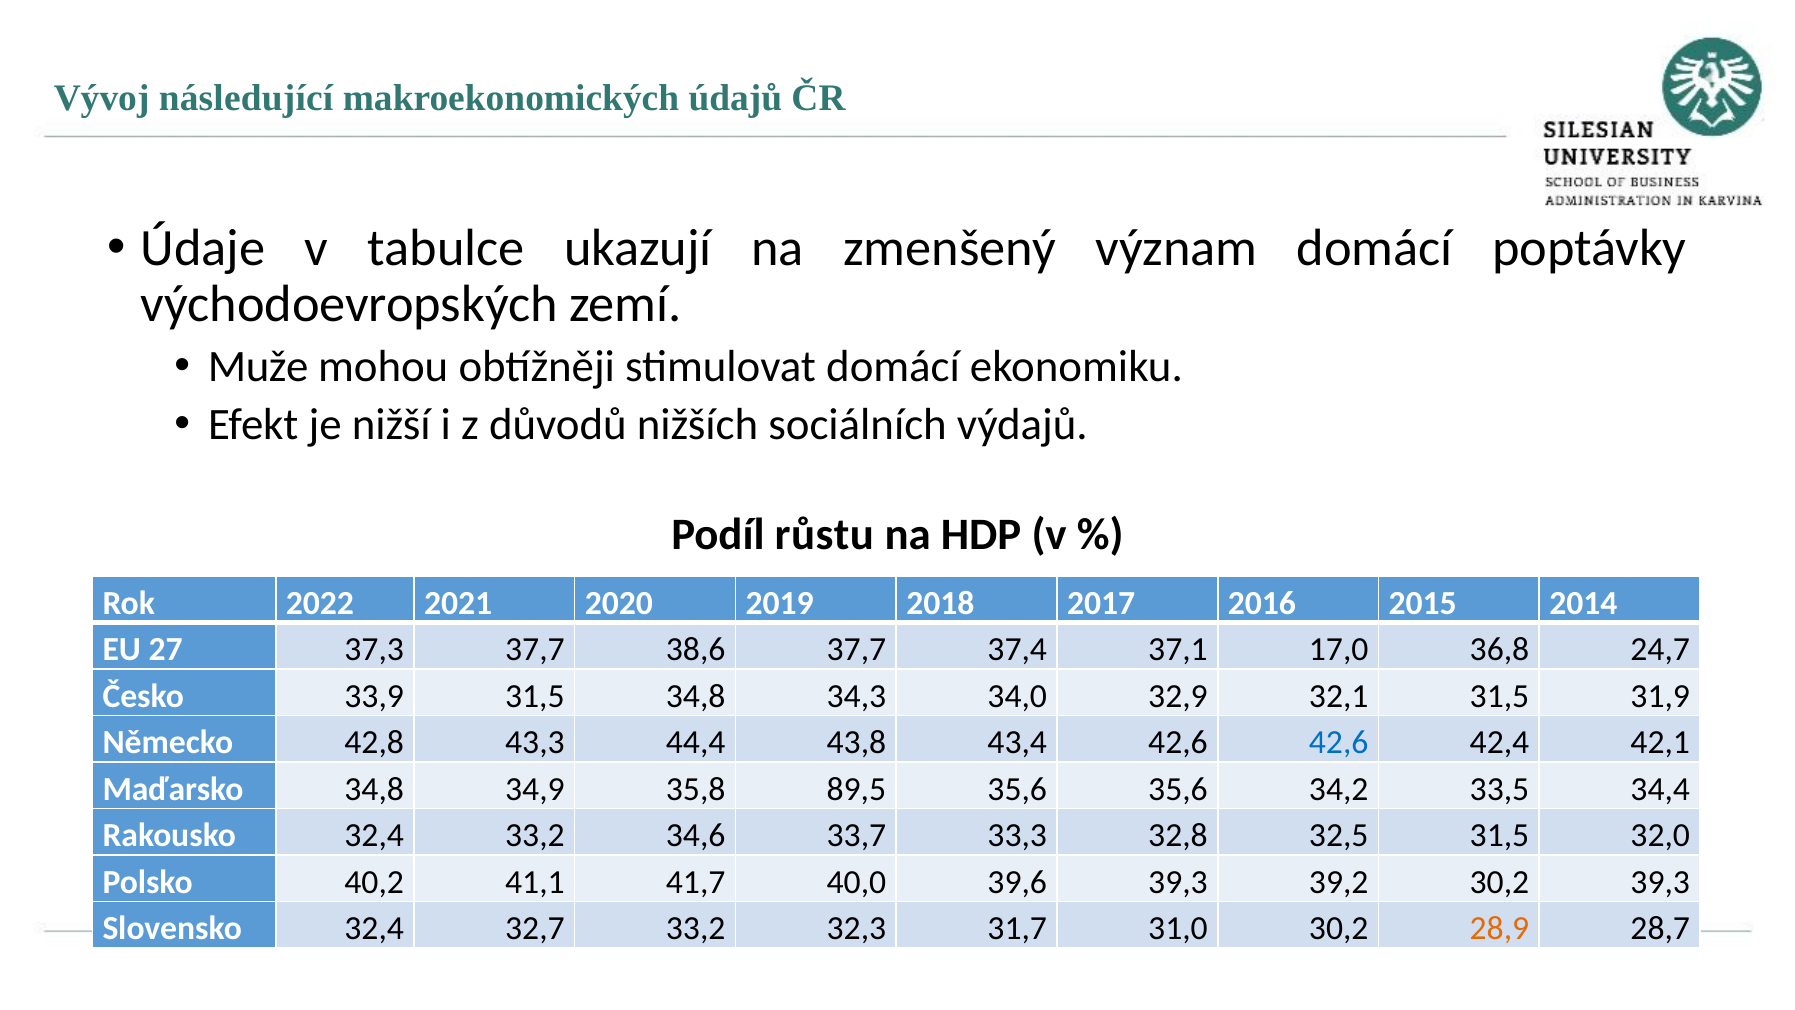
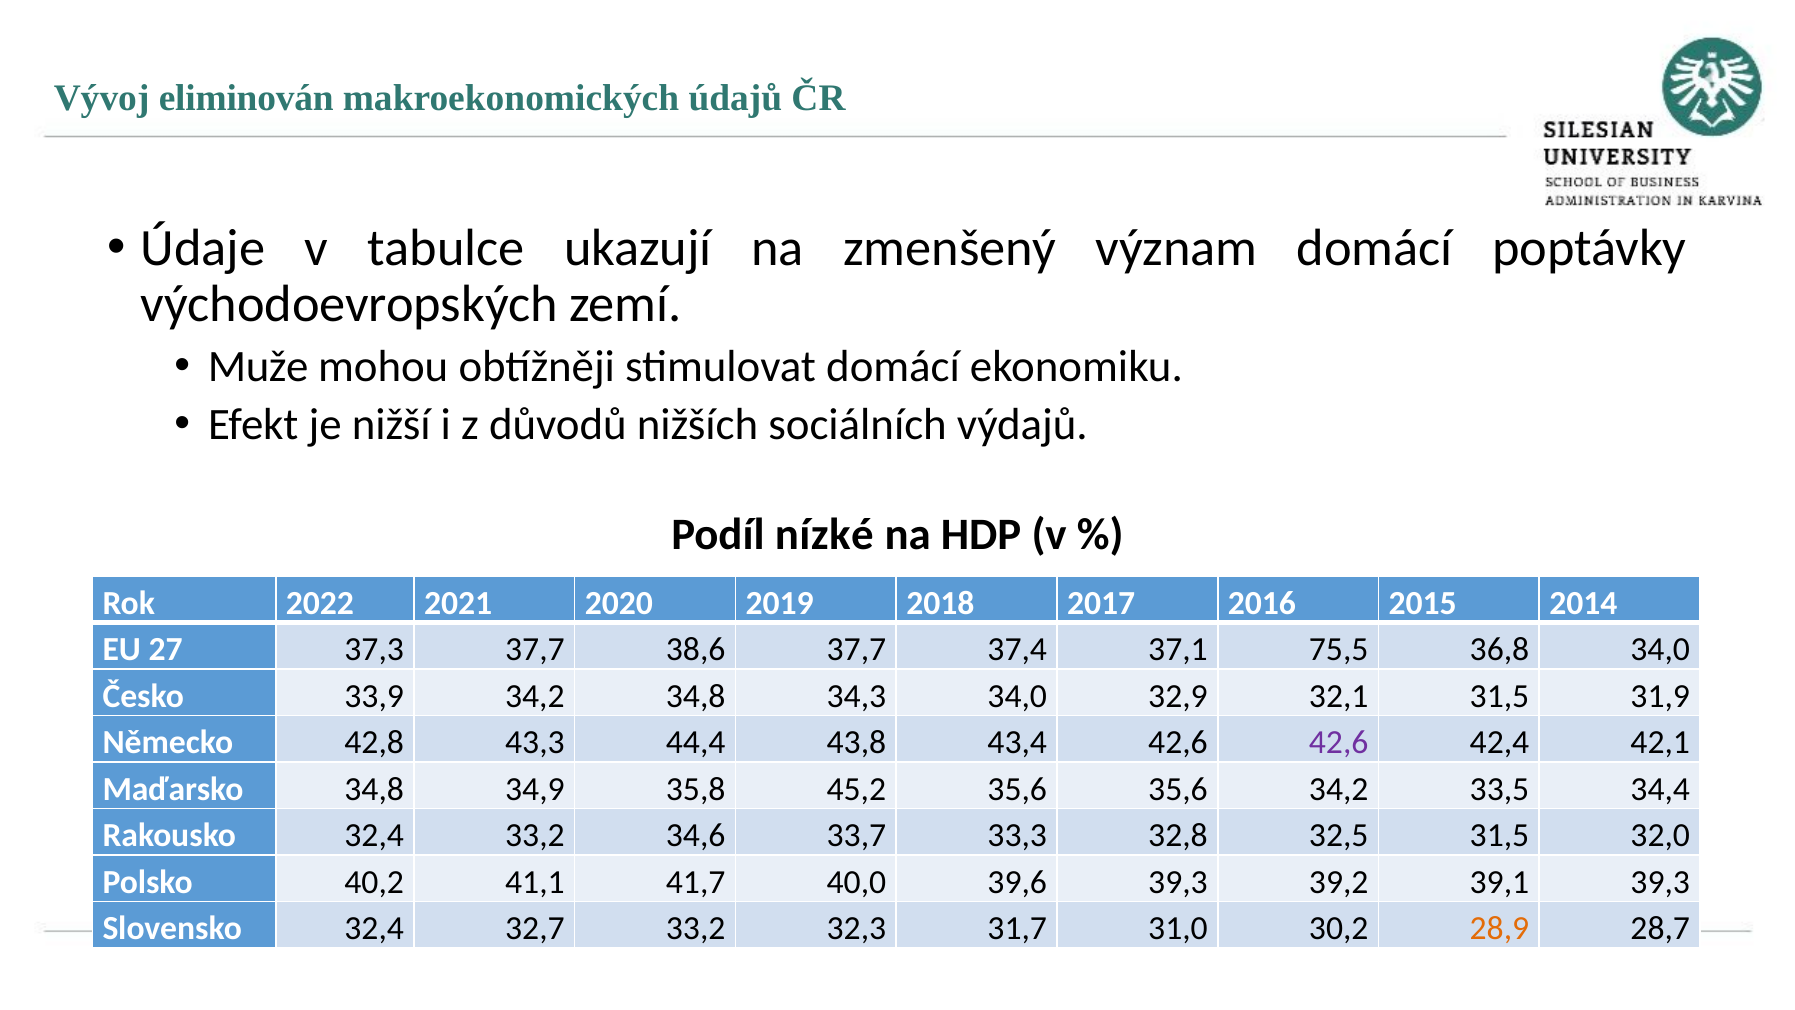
následující: následující -> eliminován
růstu: růstu -> nízké
17,0: 17,0 -> 75,5
36,8 24,7: 24,7 -> 34,0
33,9 31,5: 31,5 -> 34,2
42,6 at (1339, 742) colour: blue -> purple
89,5: 89,5 -> 45,2
39,2 30,2: 30,2 -> 39,1
